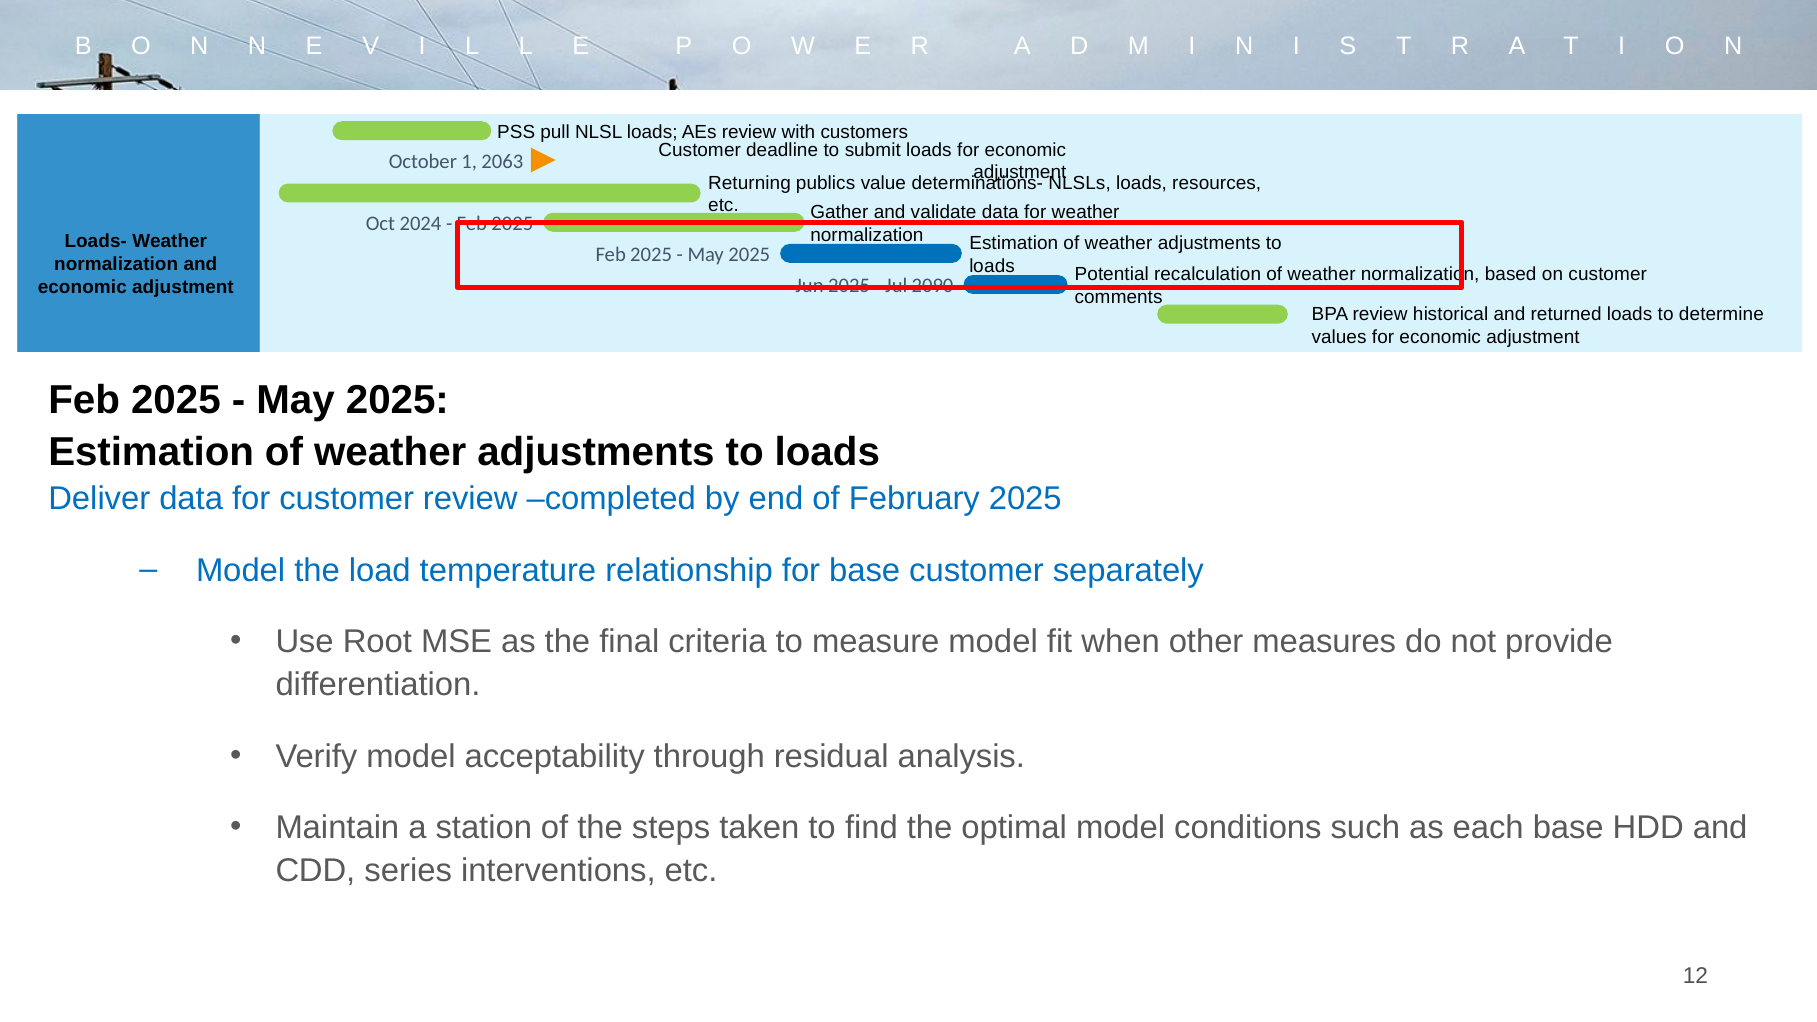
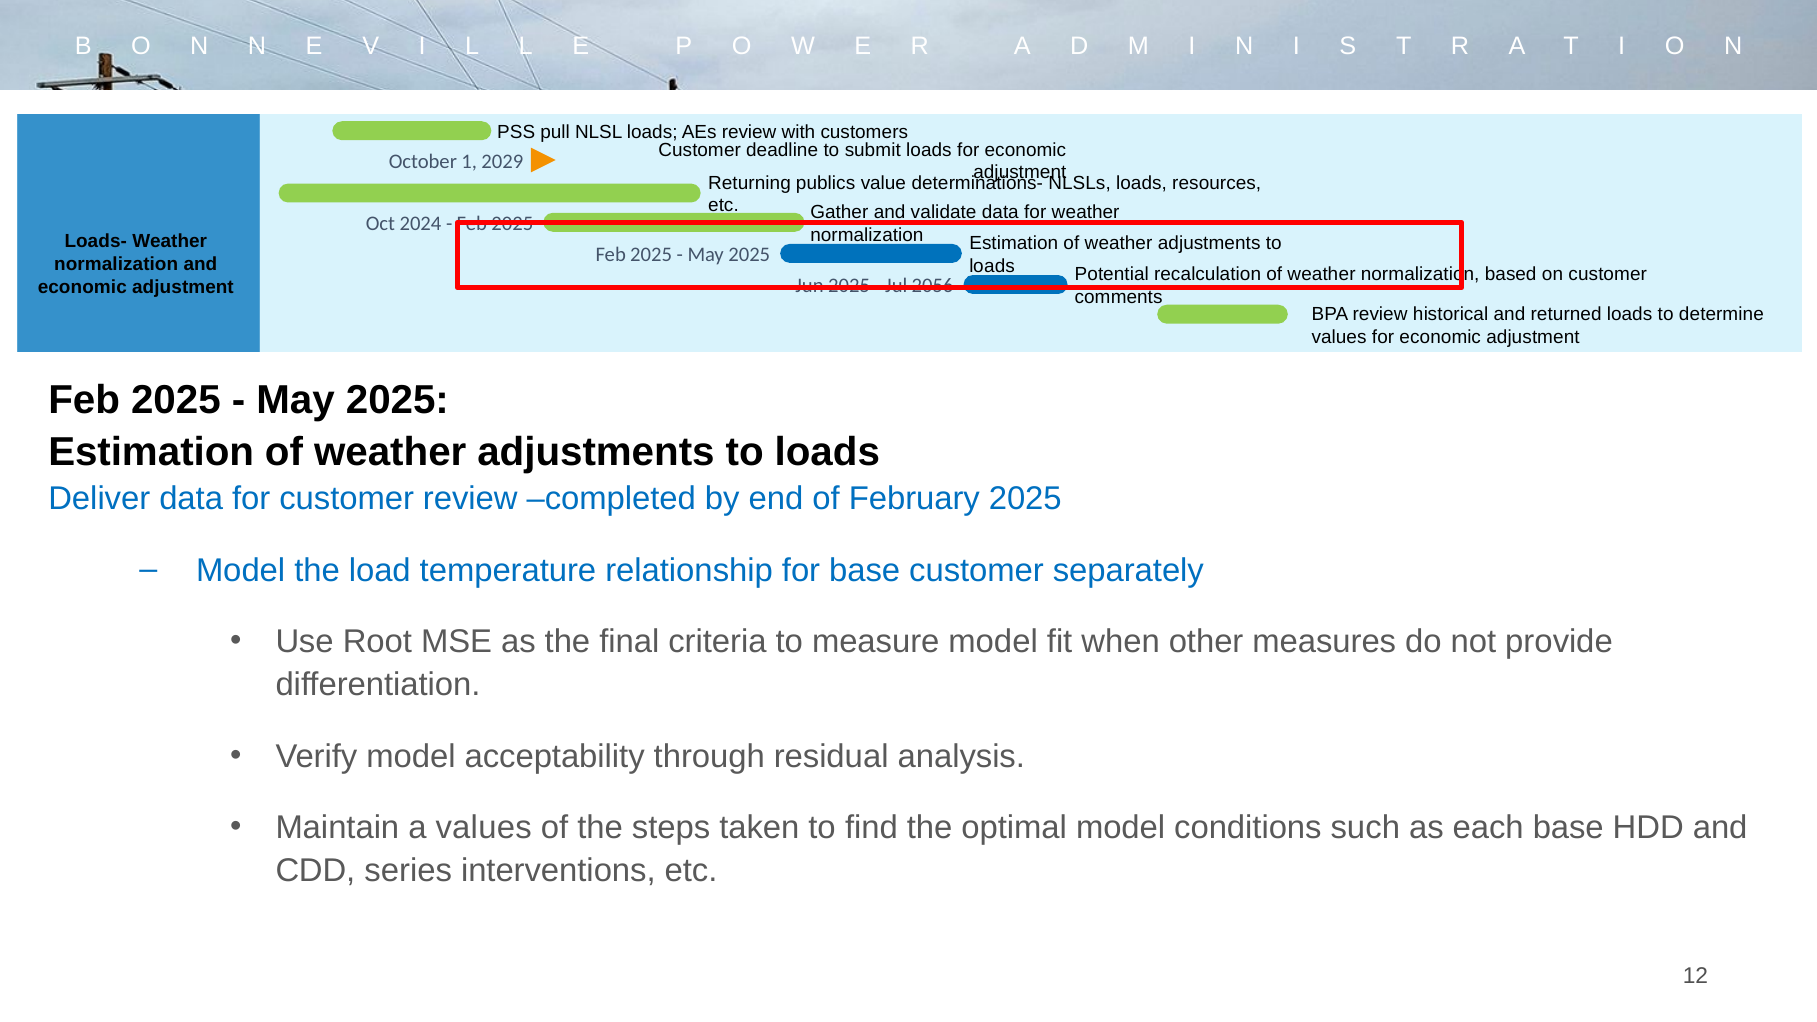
2063: 2063 -> 2029
2090: 2090 -> 2056
a station: station -> values
